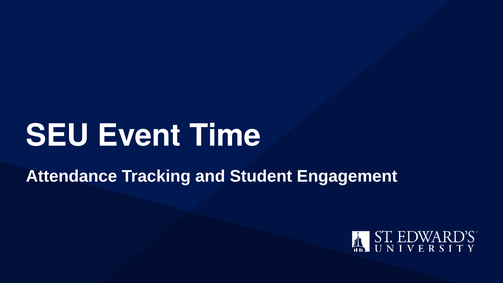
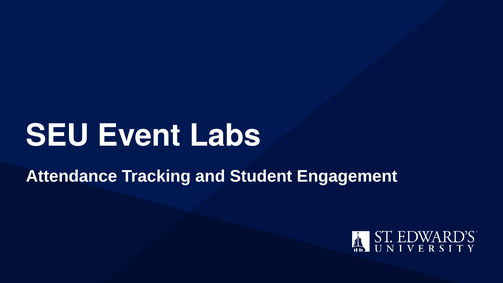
Time: Time -> Labs
